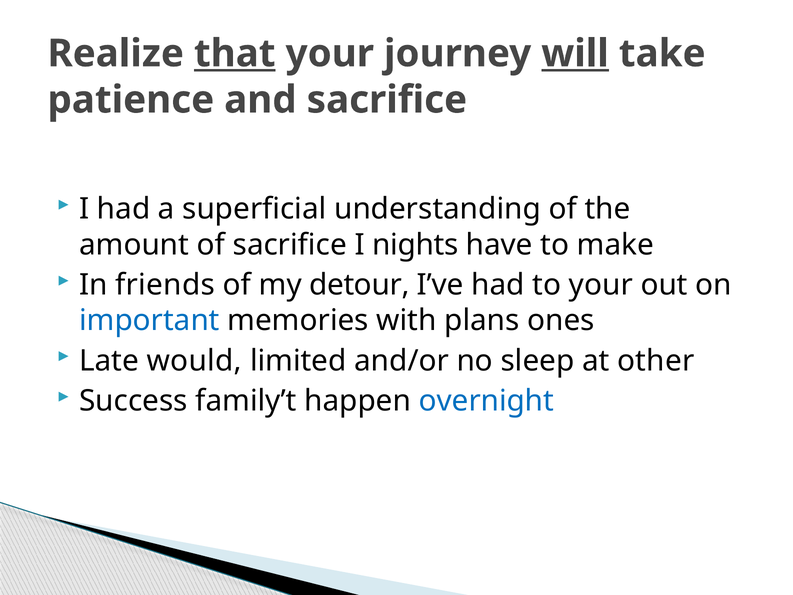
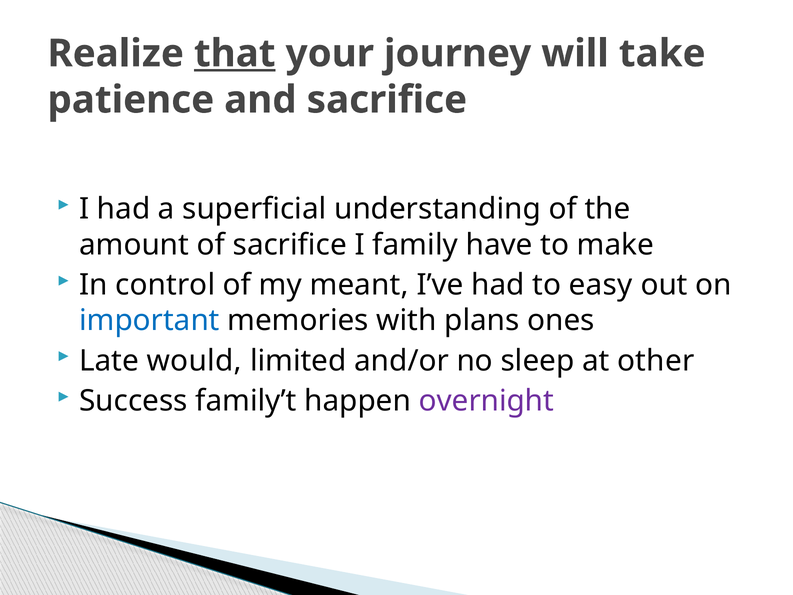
will underline: present -> none
nights: nights -> family
friends: friends -> control
detour: detour -> meant
to your: your -> easy
overnight colour: blue -> purple
